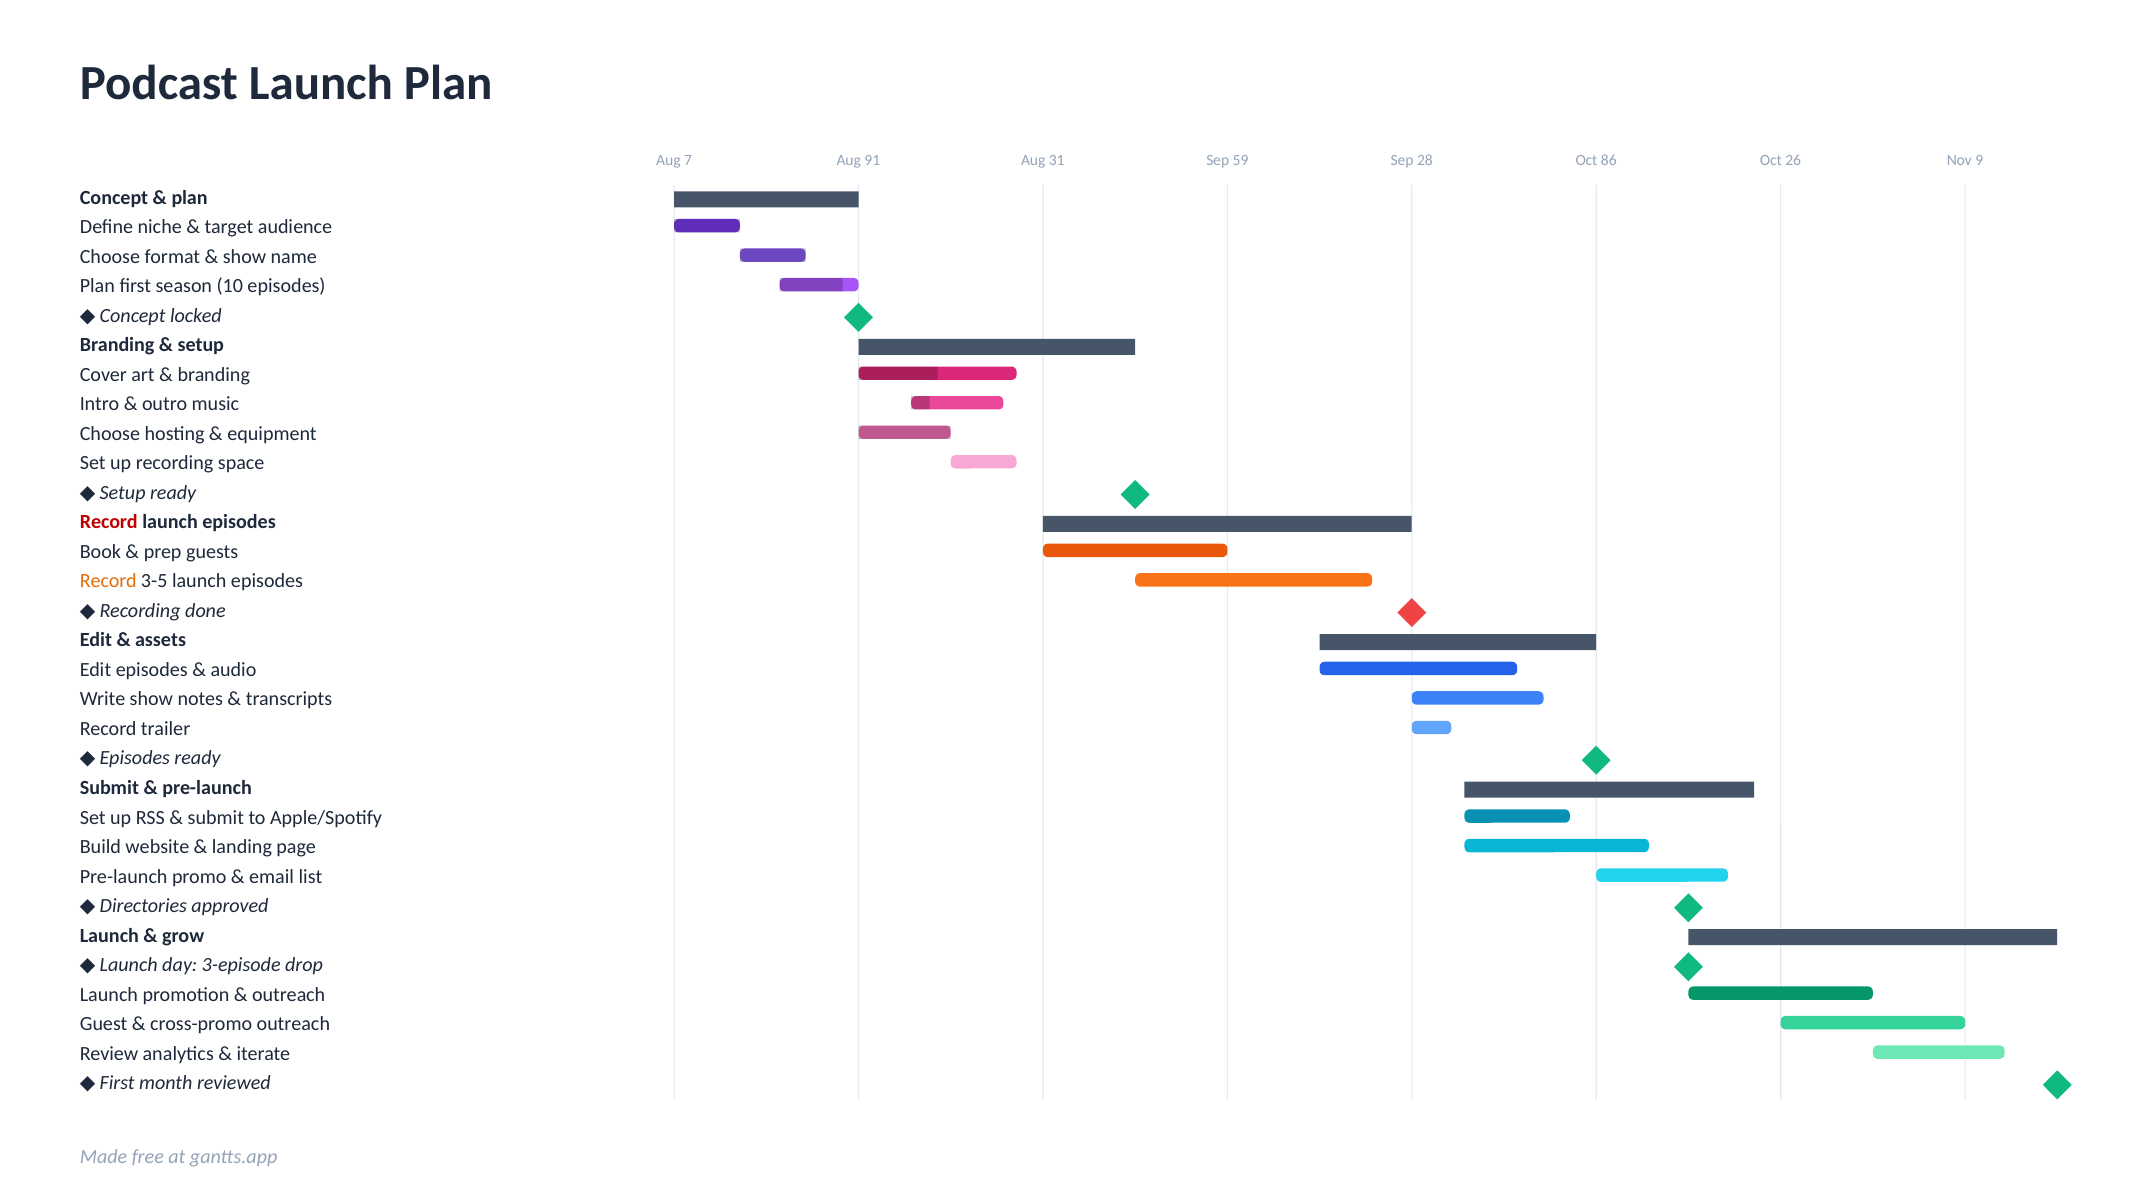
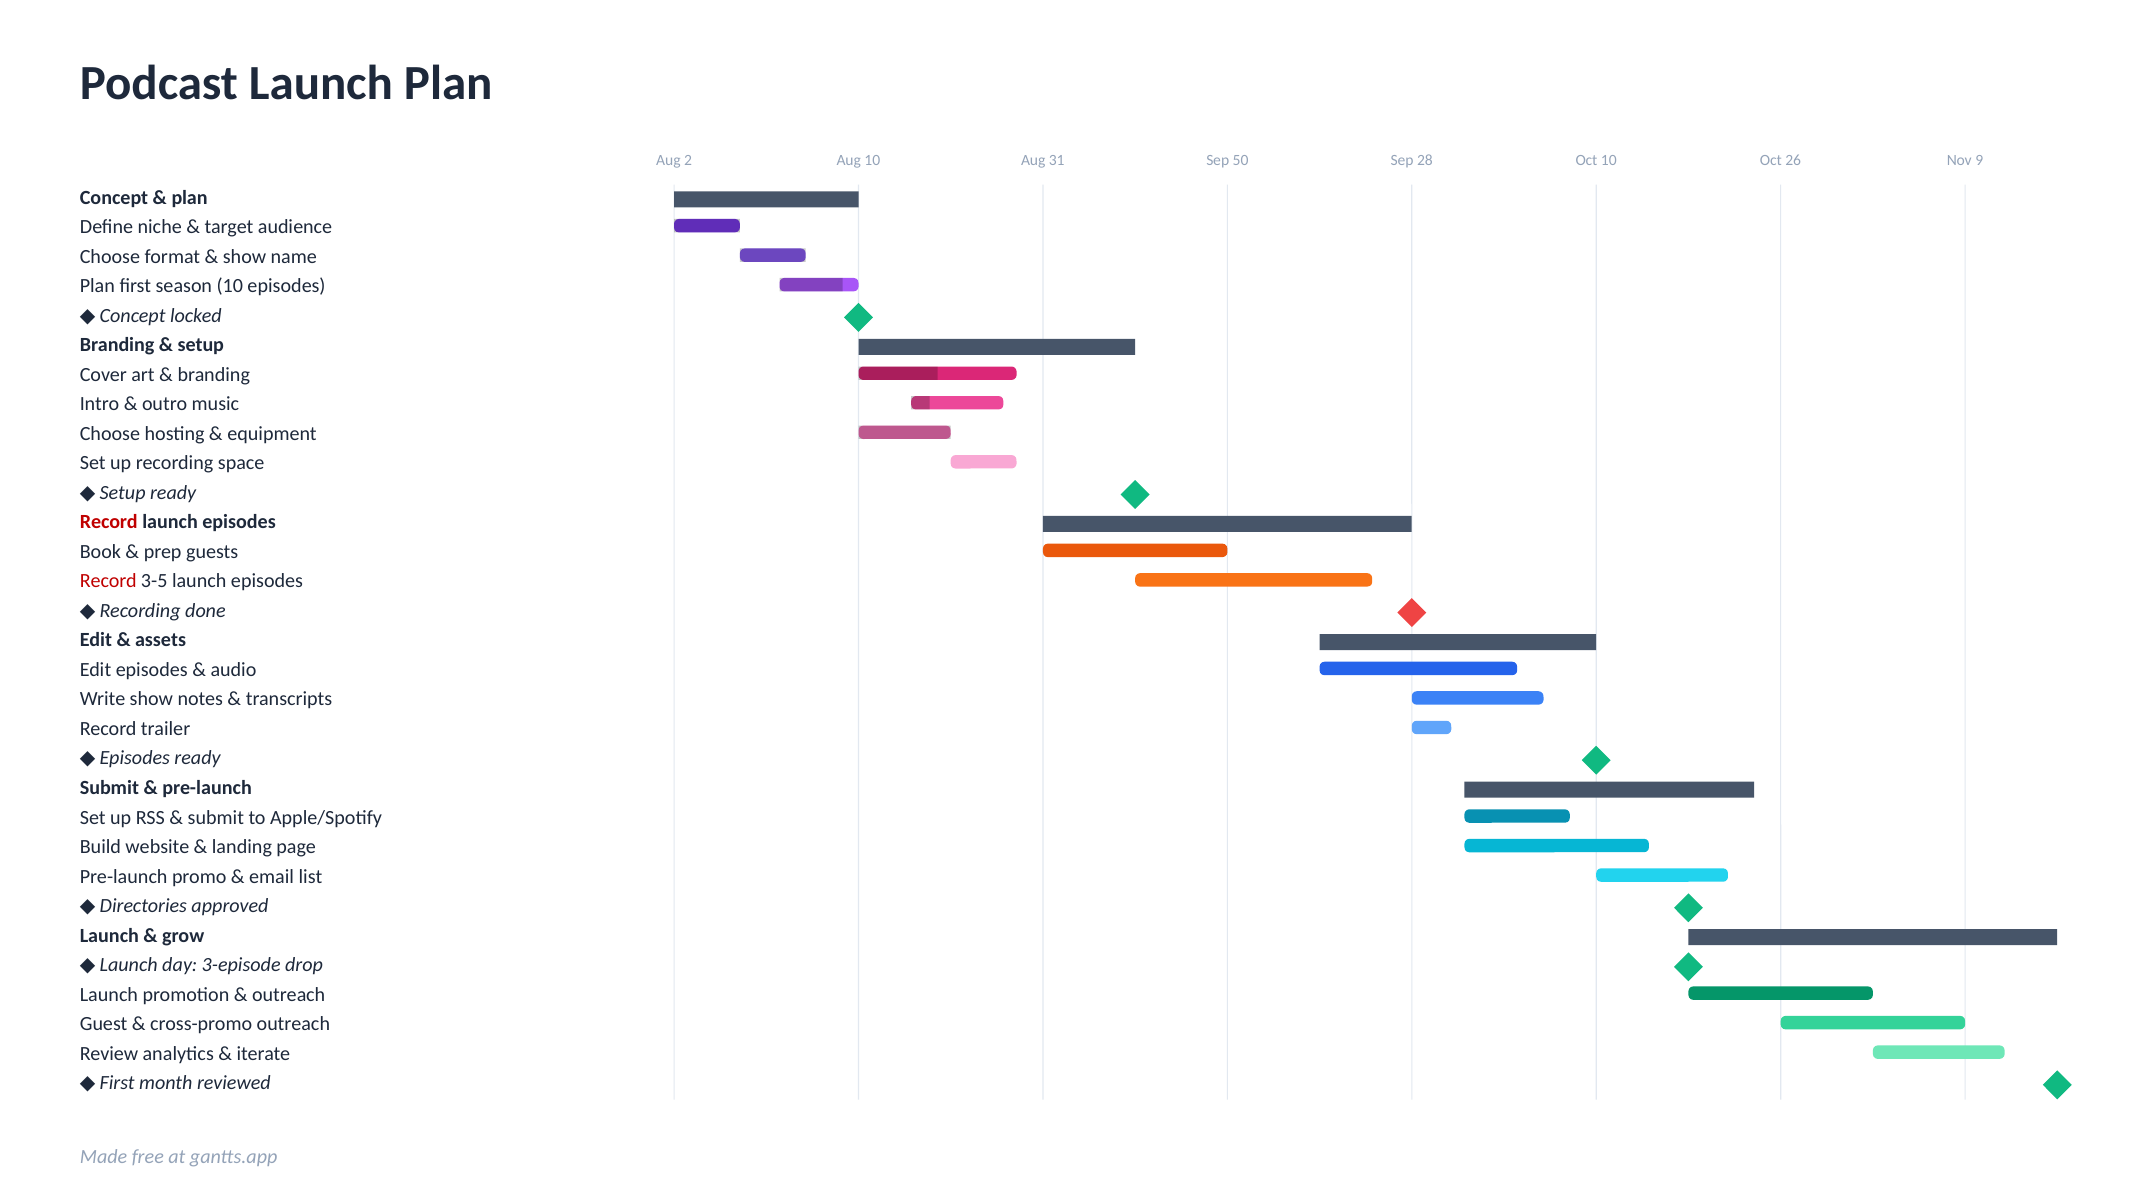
7: 7 -> 2
Aug 91: 91 -> 10
59: 59 -> 50
Oct 86: 86 -> 10
Record at (108, 581) colour: orange -> red
